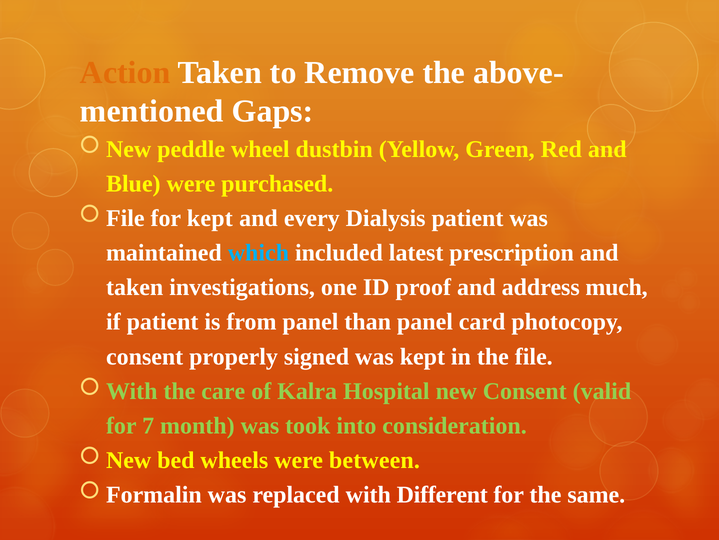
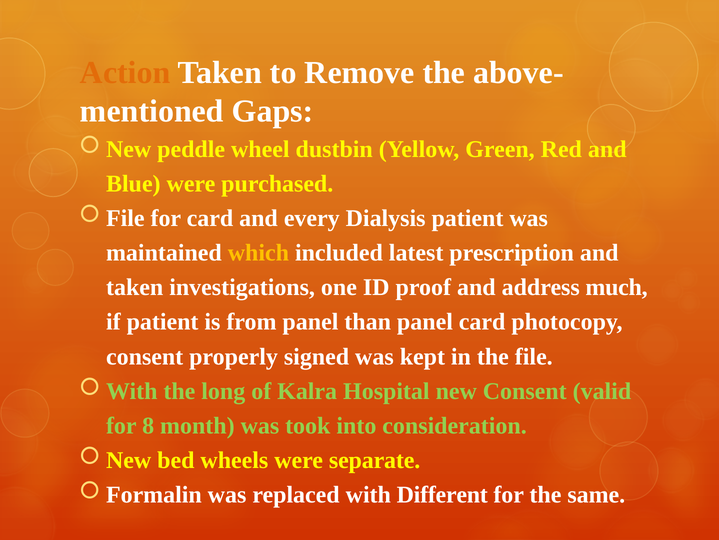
for kept: kept -> card
which colour: light blue -> yellow
care: care -> long
7: 7 -> 8
between: between -> separate
